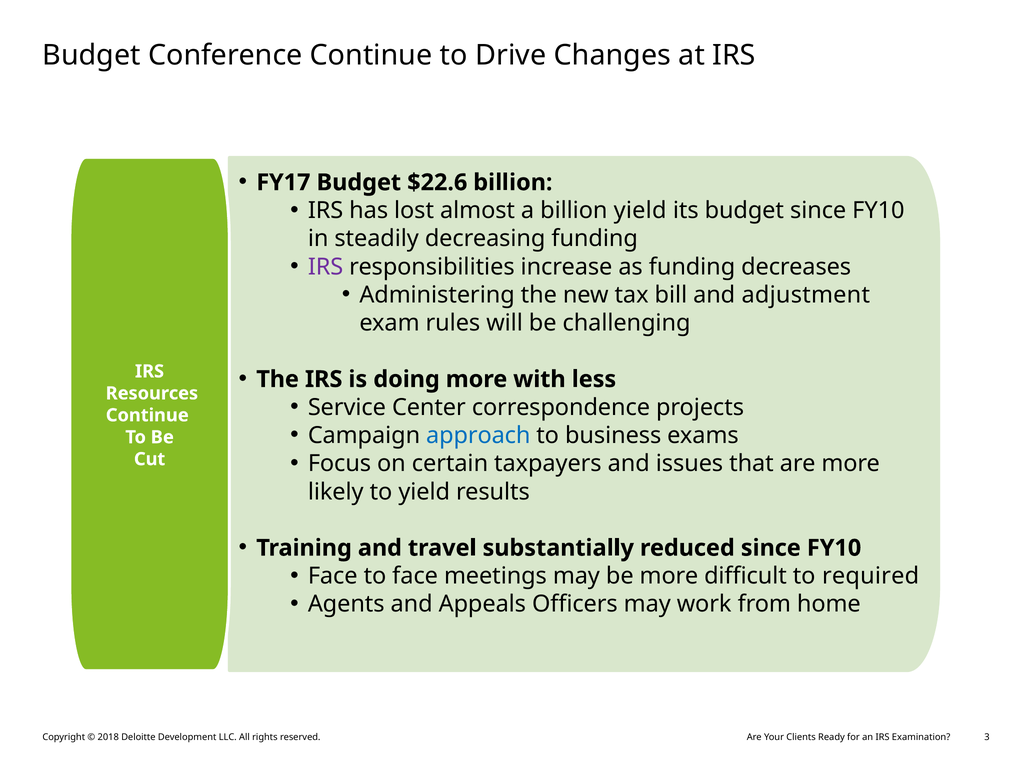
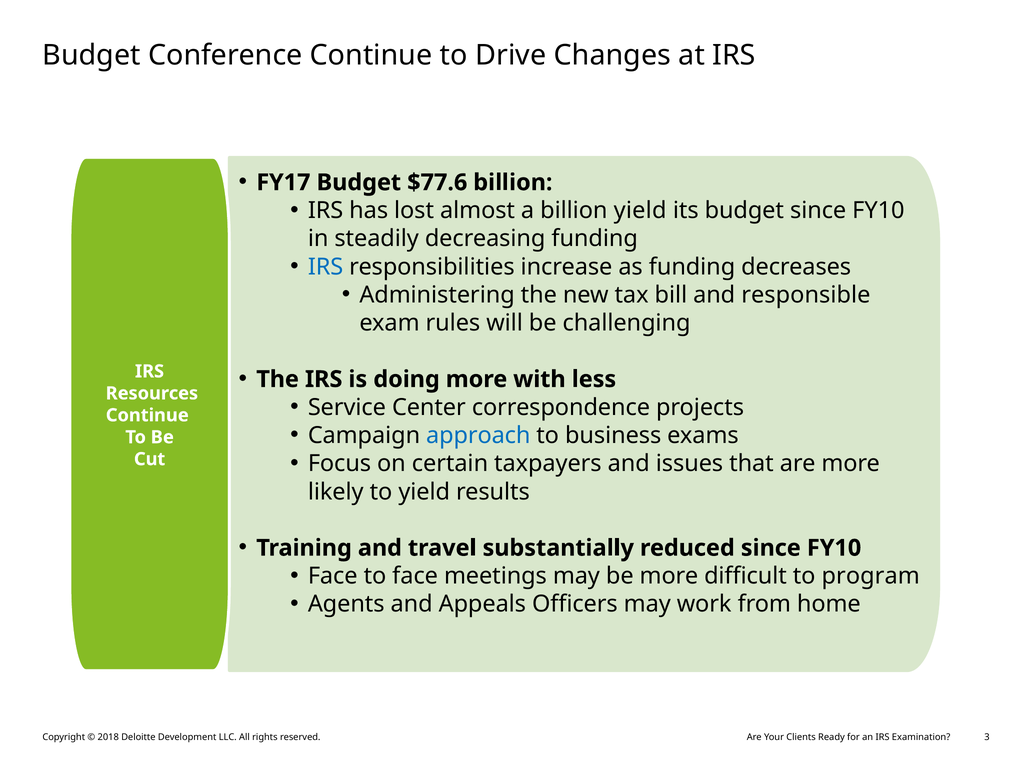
$22.6: $22.6 -> $77.6
IRS at (326, 267) colour: purple -> blue
adjustment: adjustment -> responsible
required: required -> program
